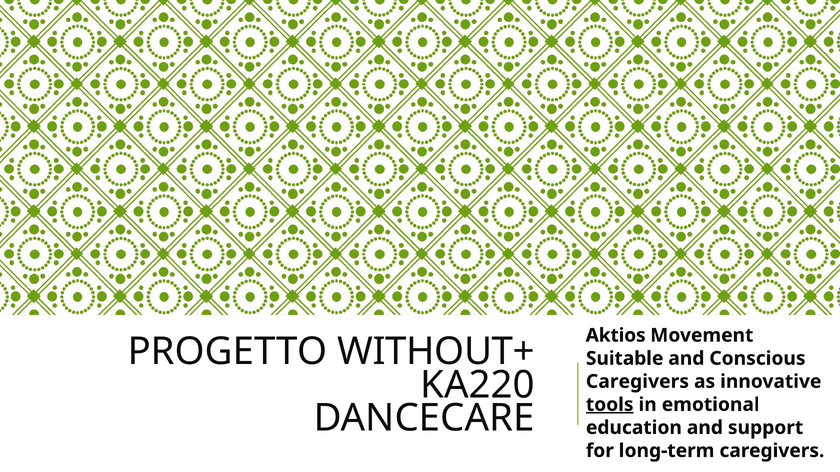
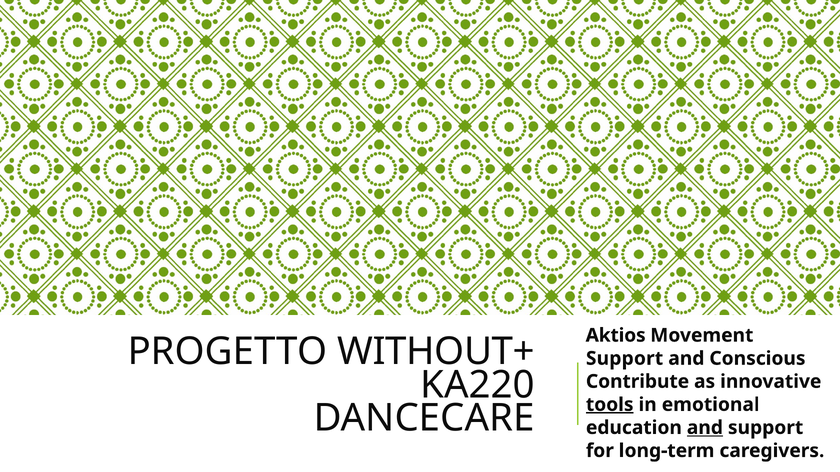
Suitable at (625, 359): Suitable -> Support
Caregivers at (637, 382): Caregivers -> Contribute
and at (705, 428) underline: none -> present
